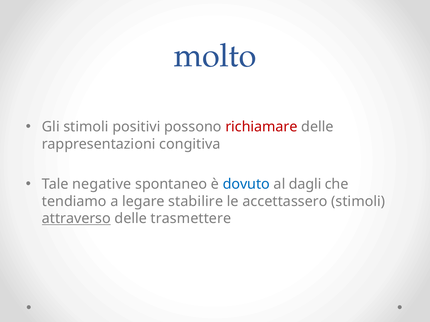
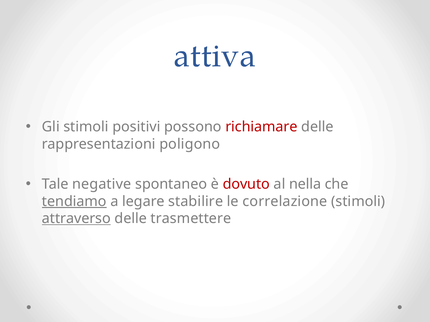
molto: molto -> attiva
congitiva: congitiva -> poligono
dovuto colour: blue -> red
dagli: dagli -> nella
tendiamo underline: none -> present
accettassero: accettassero -> correlazione
